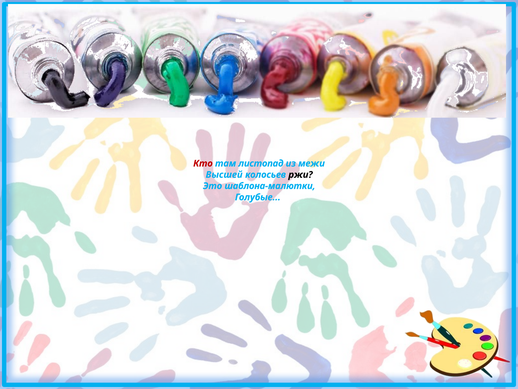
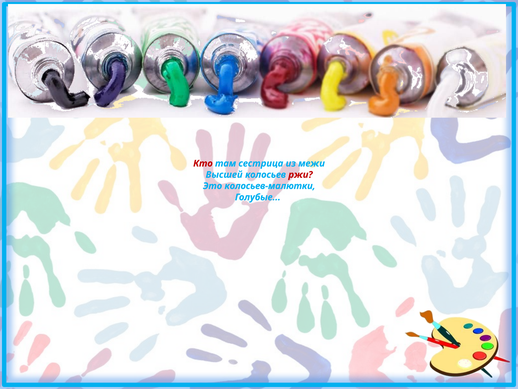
листопад: листопад -> сестрица
ржи colour: black -> red
шаблона-малютки: шаблона-малютки -> колосьев-малютки
